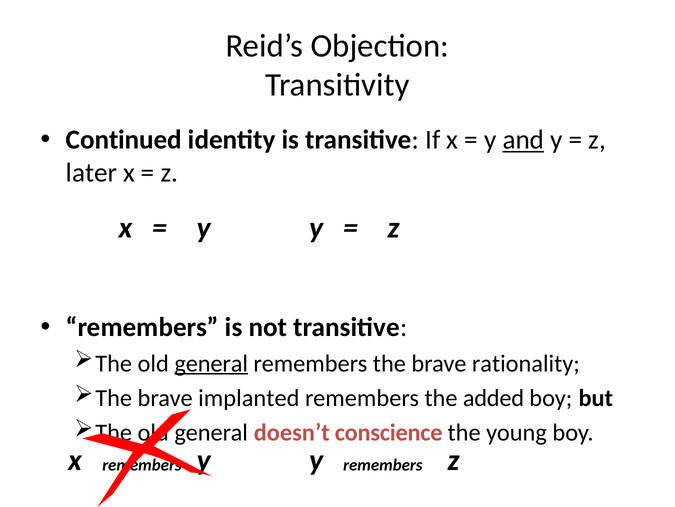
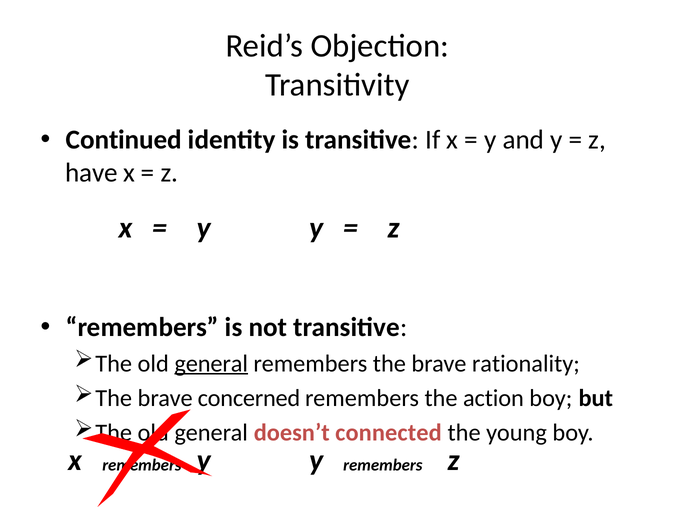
and underline: present -> none
later: later -> have
implanted: implanted -> concerned
added: added -> action
conscience: conscience -> connected
